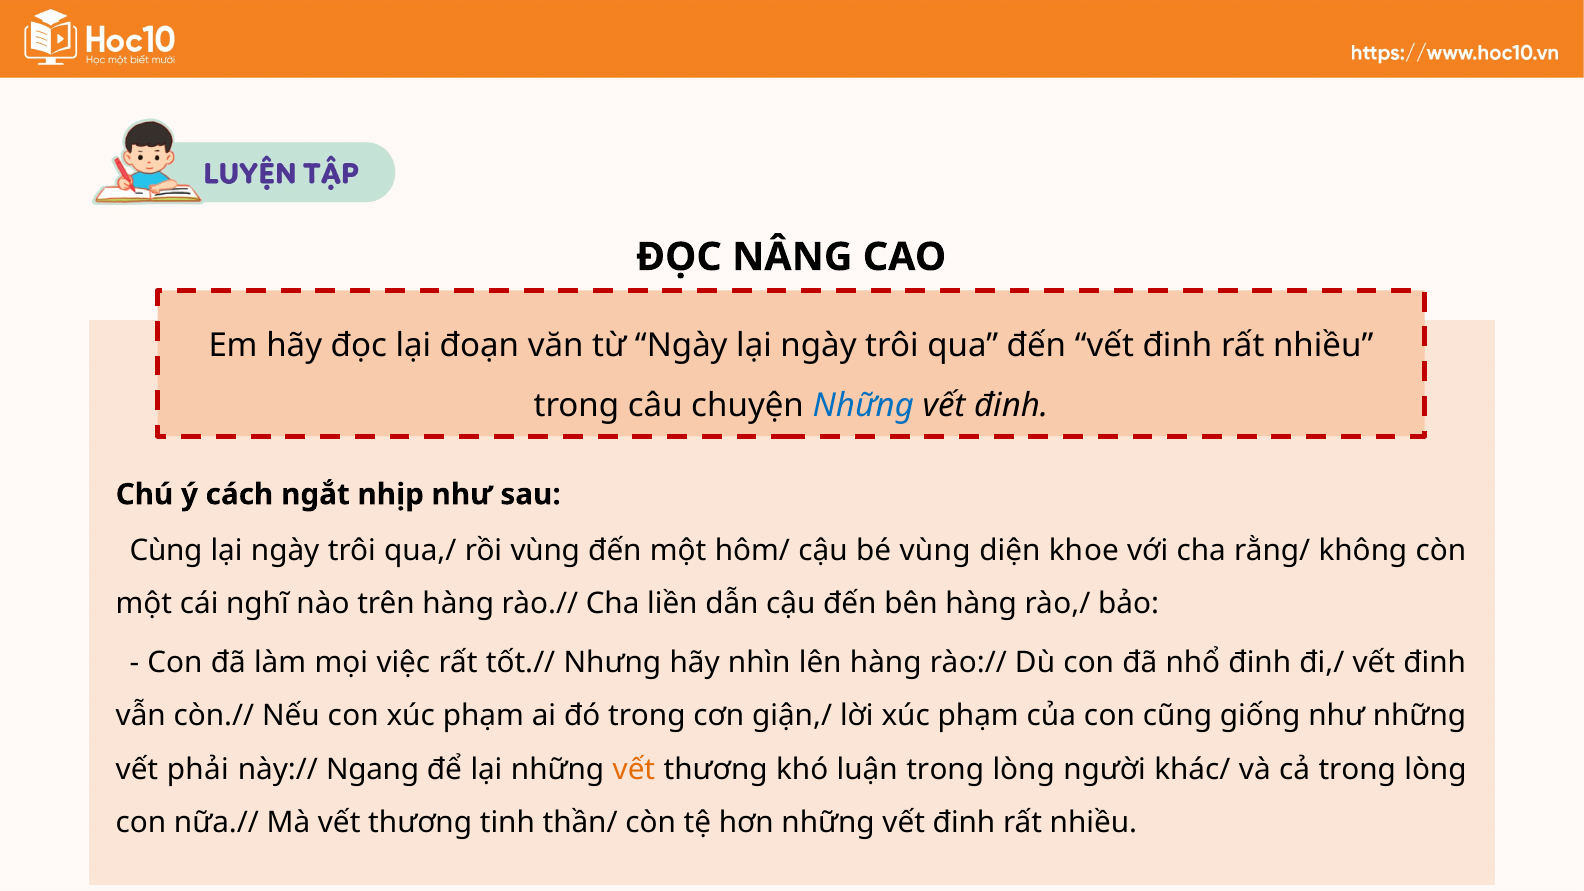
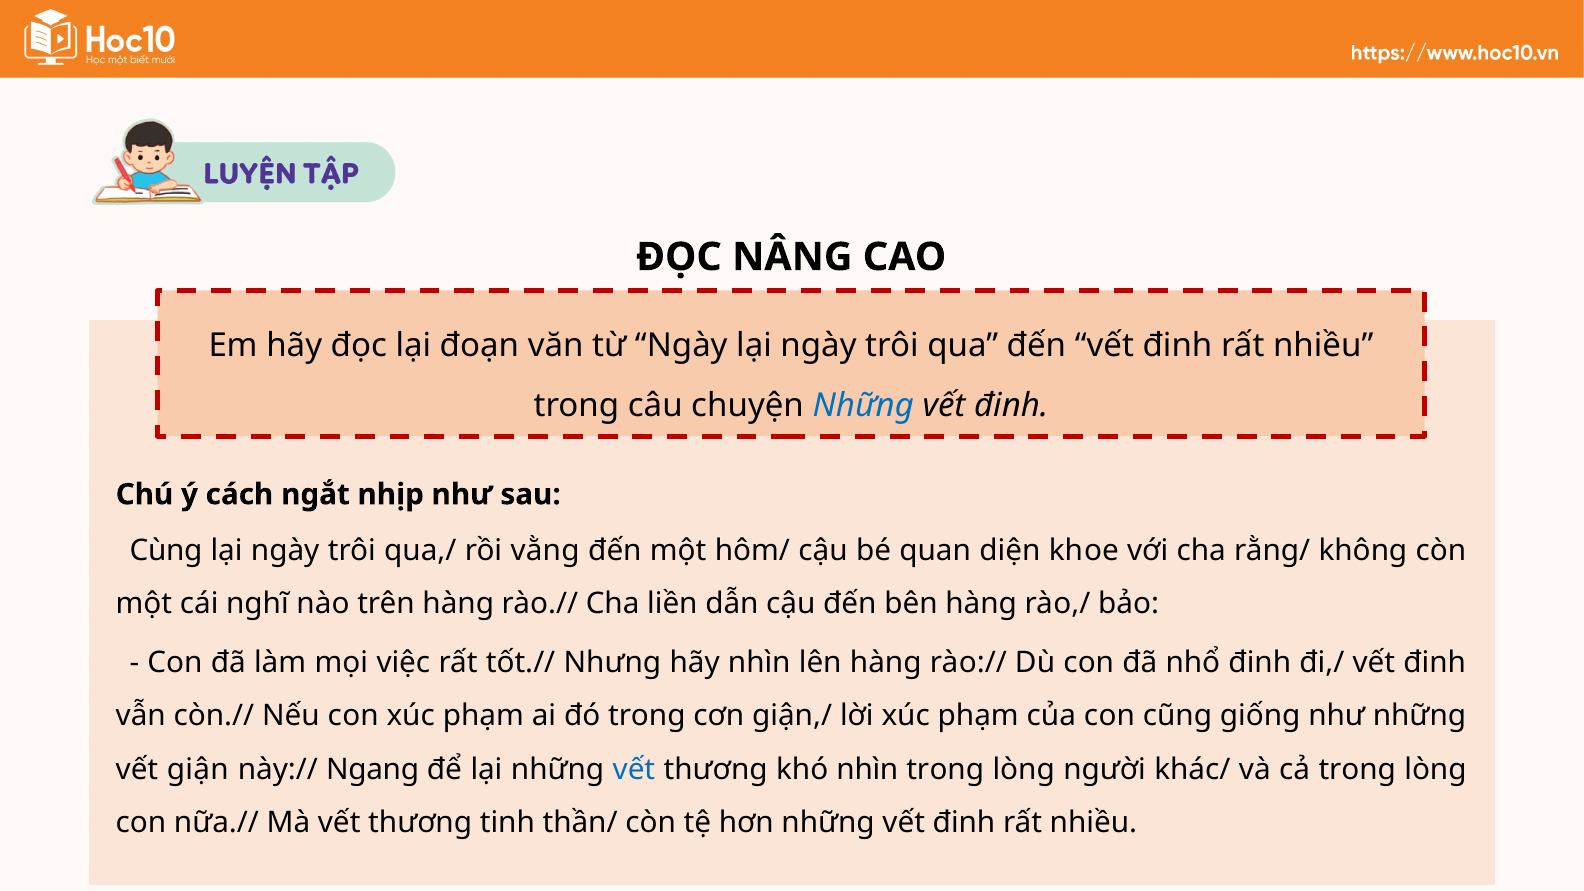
rồi vùng: vùng -> vằng
bé vùng: vùng -> quan
phải: phải -> giận
vết at (634, 770) colour: orange -> blue
khó luận: luận -> nhìn
